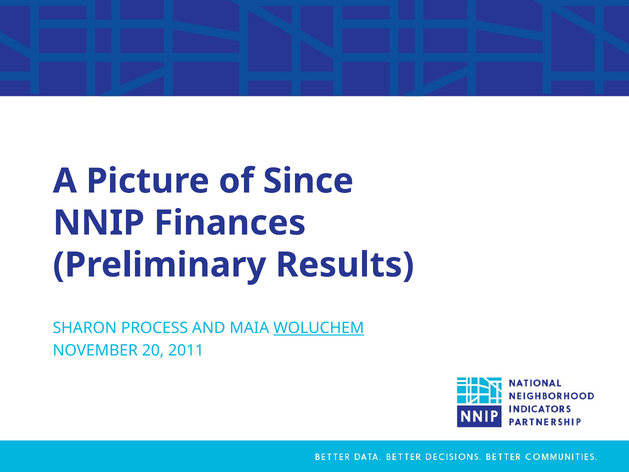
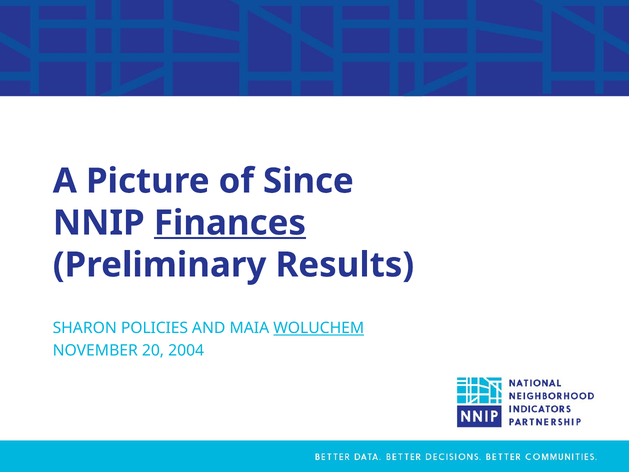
Finances underline: none -> present
PROCESS: PROCESS -> POLICIES
2011: 2011 -> 2004
